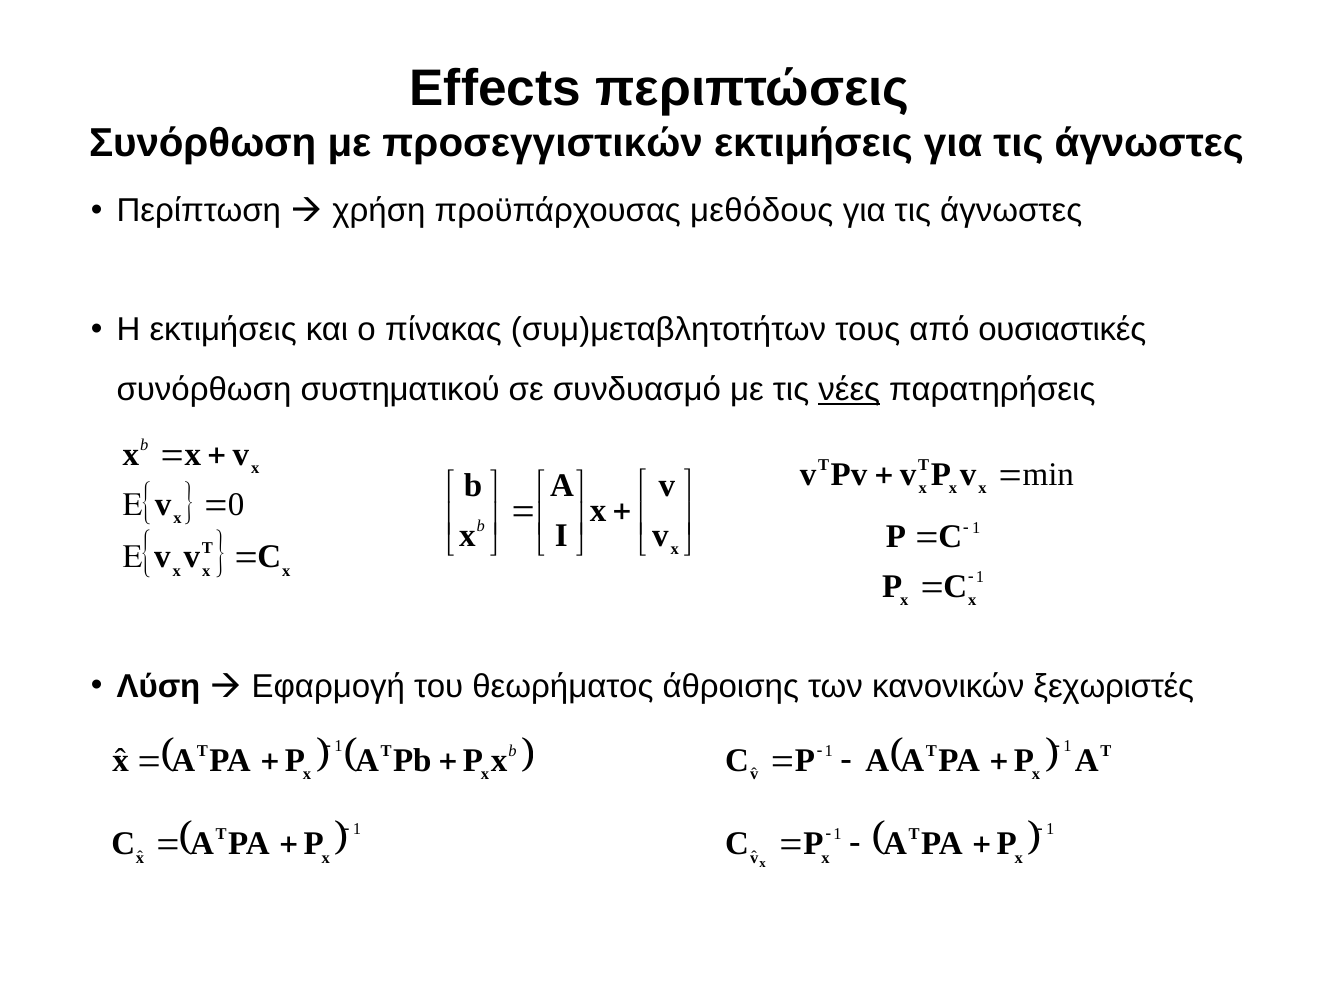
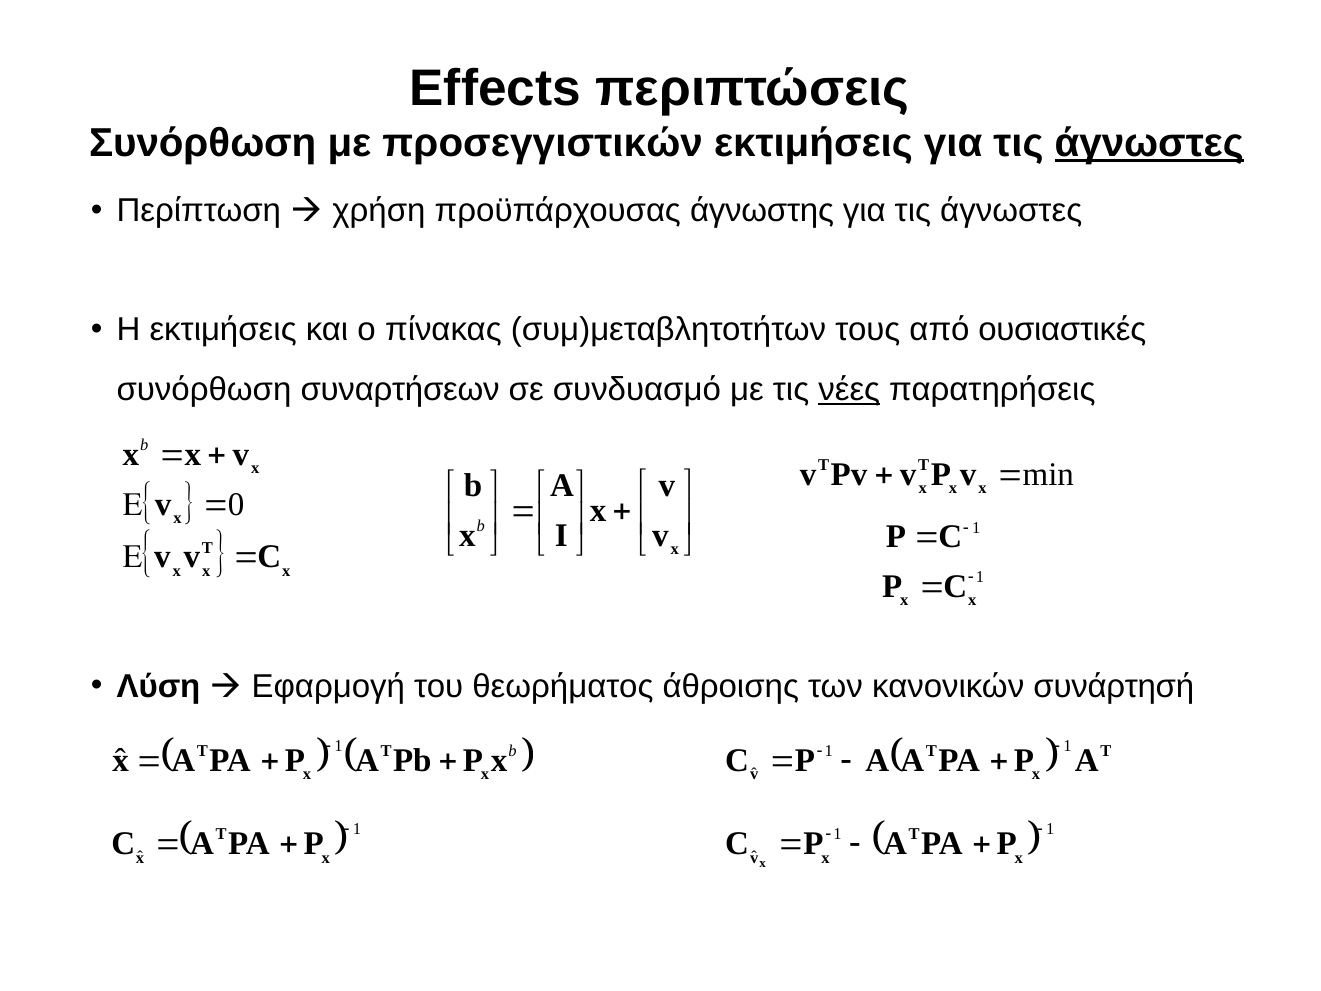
άγνωστες at (1149, 143) underline: none -> present
μεθόδους: μεθόδους -> άγνωστης
συστηματικού: συστηματικού -> συναρτήσεων
ξεχωριστές: ξεχωριστές -> συνάρτησή
